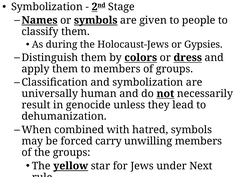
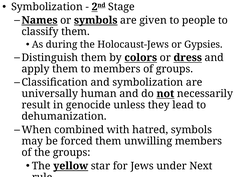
forced carry: carry -> them
